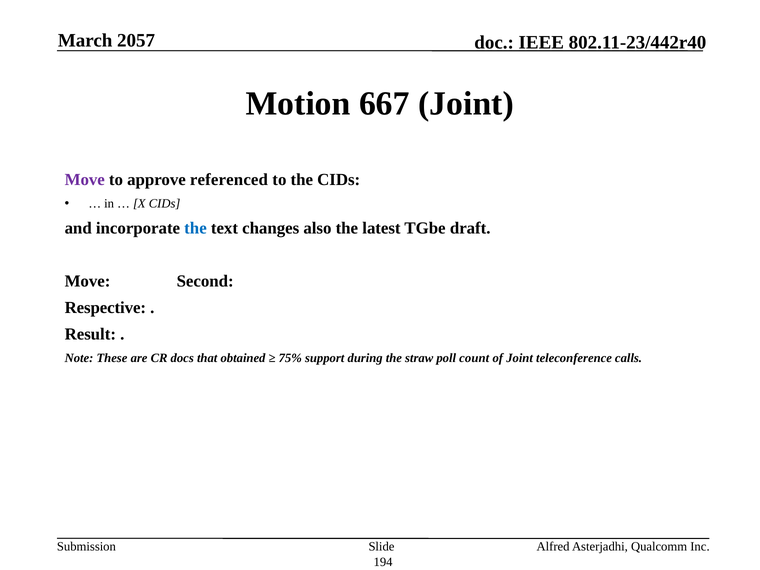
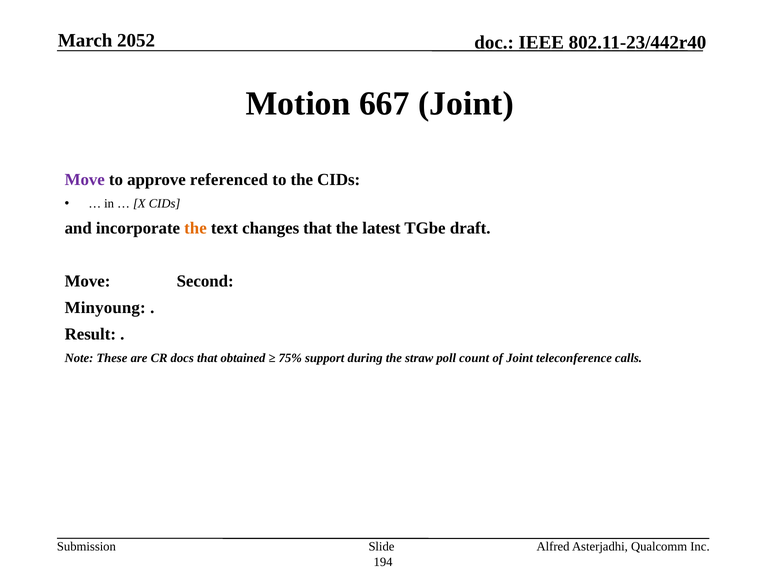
2057: 2057 -> 2052
the at (195, 228) colour: blue -> orange
changes also: also -> that
Respective: Respective -> Minyoung
